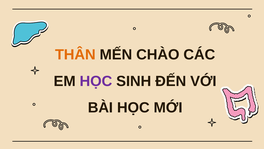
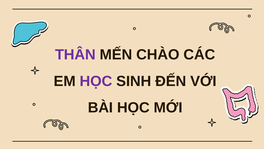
THÂN colour: orange -> purple
